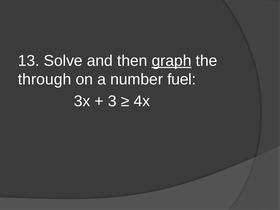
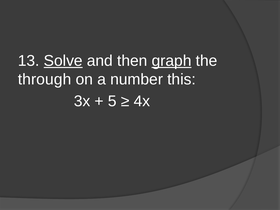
Solve underline: none -> present
fuel: fuel -> this
3: 3 -> 5
